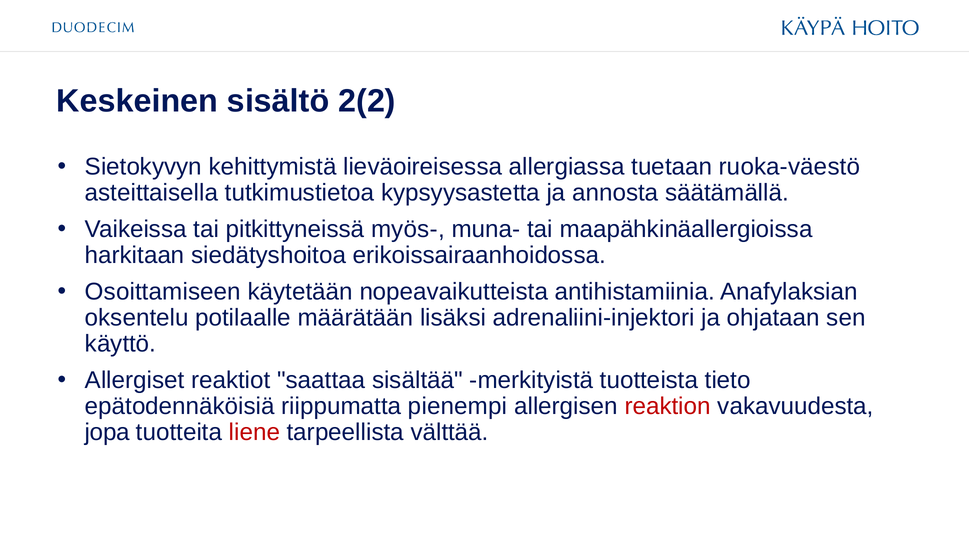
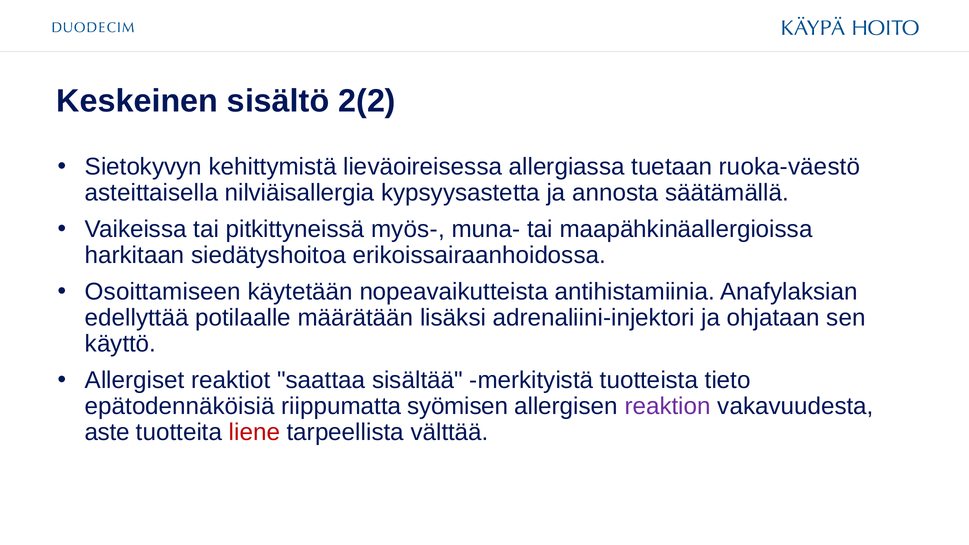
tutkimustietoa: tutkimustietoa -> nilviäisallergia
oksentelu: oksentelu -> edellyttää
pienempi: pienempi -> syömisen
reaktion colour: red -> purple
jopa: jopa -> aste
